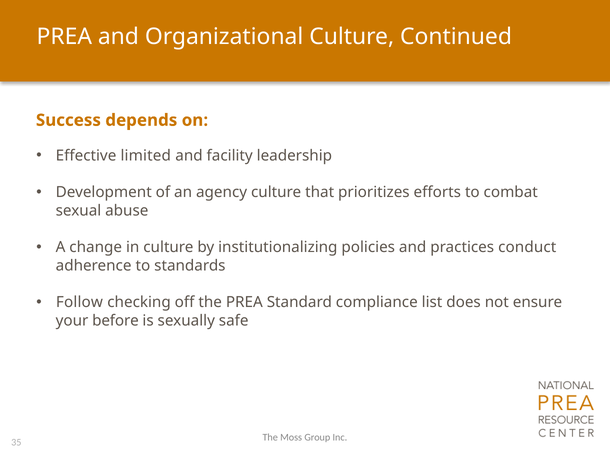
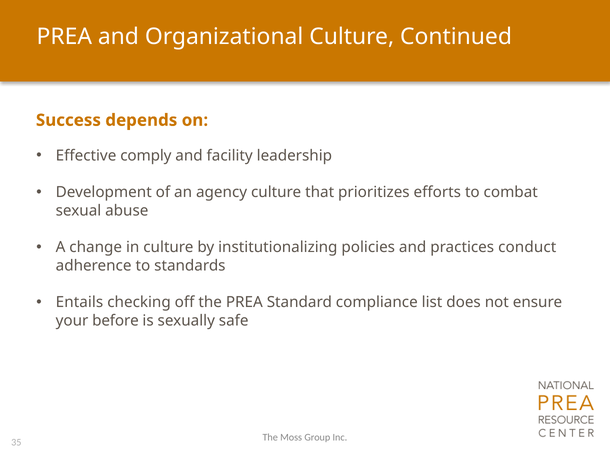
limited: limited -> comply
Follow: Follow -> Entails
